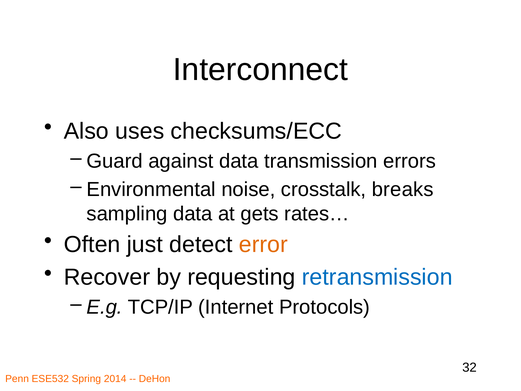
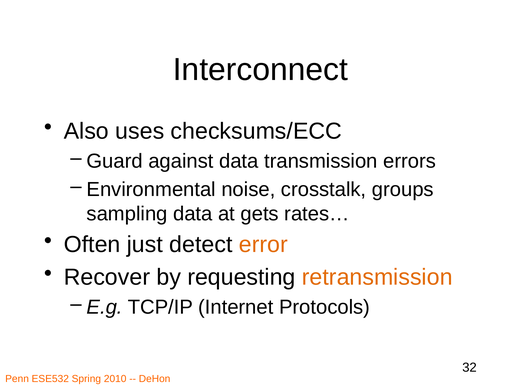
breaks: breaks -> groups
retransmission colour: blue -> orange
2014: 2014 -> 2010
